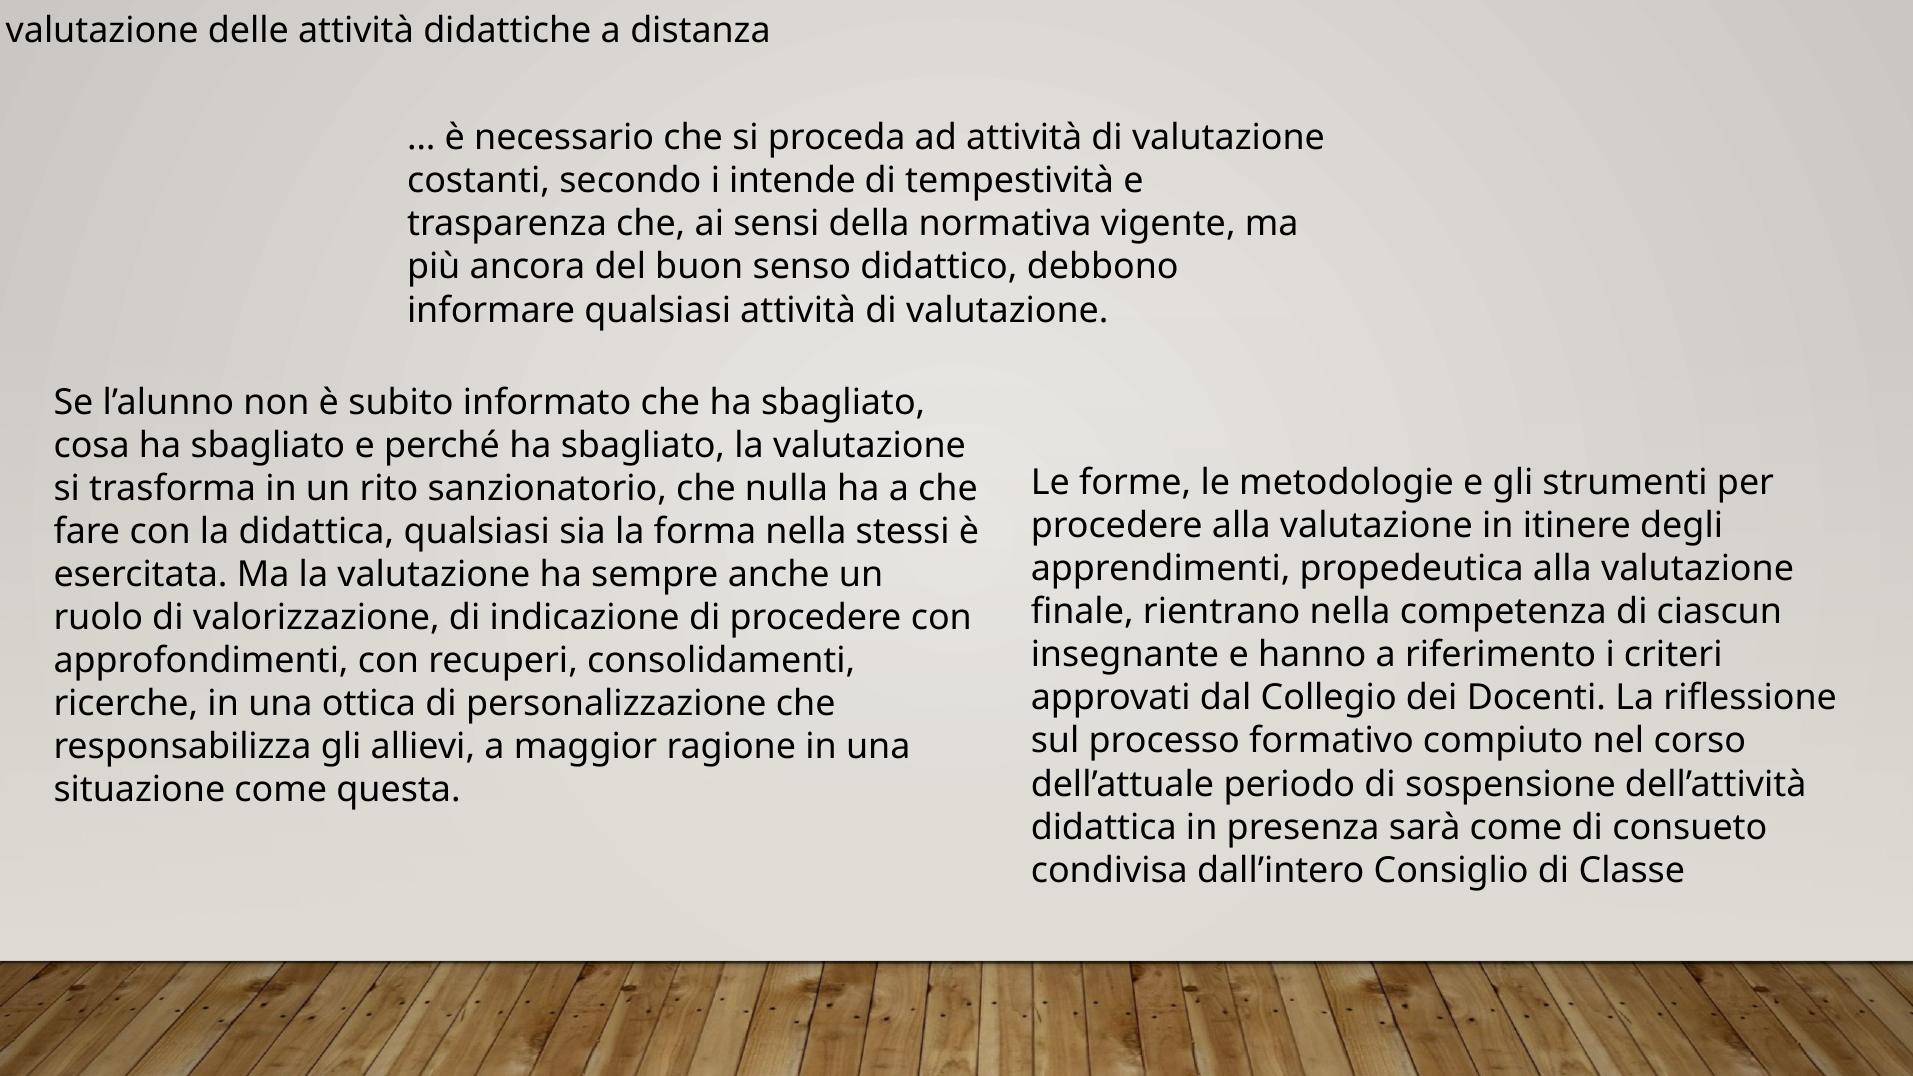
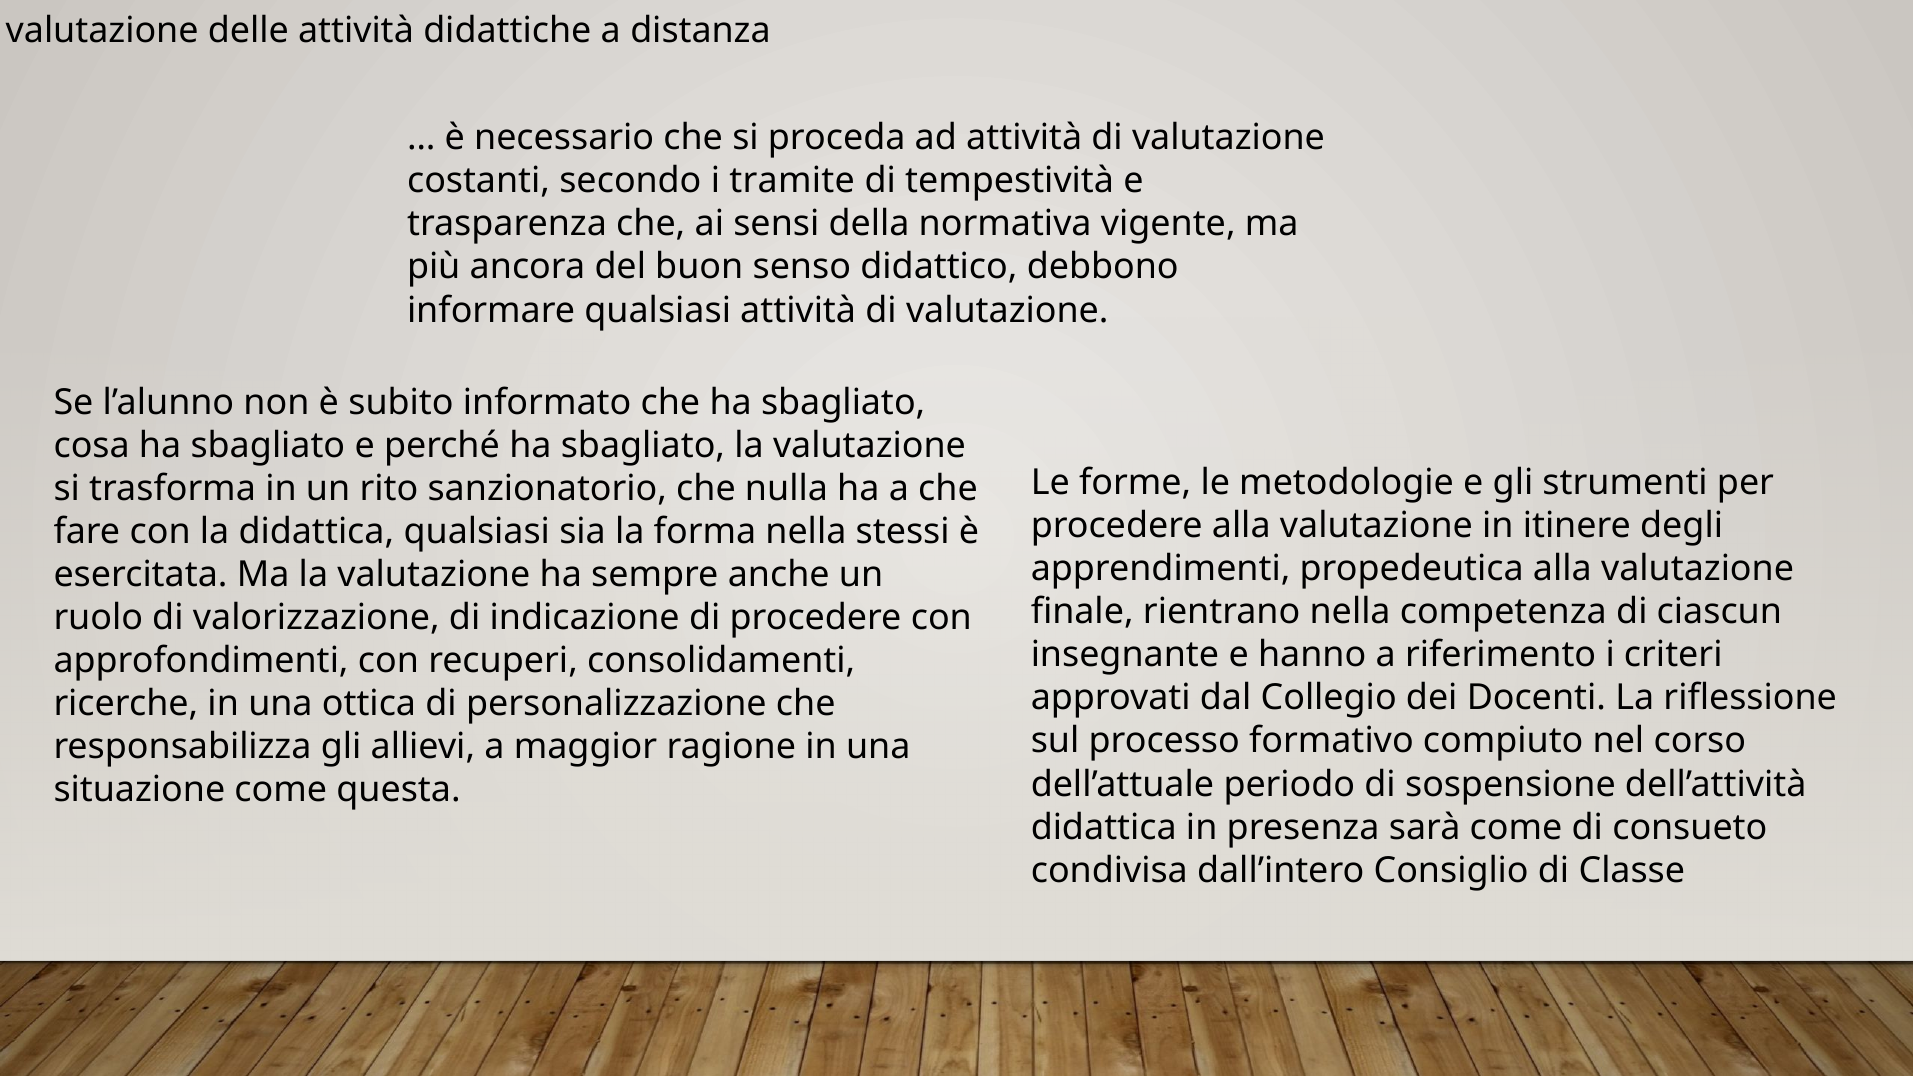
intende: intende -> tramite
